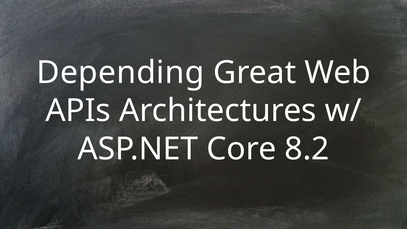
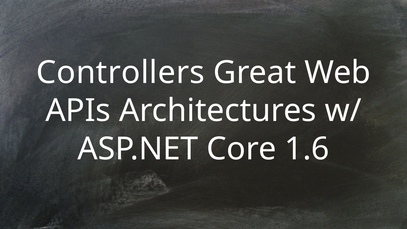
Depending: Depending -> Controllers
8.2: 8.2 -> 1.6
